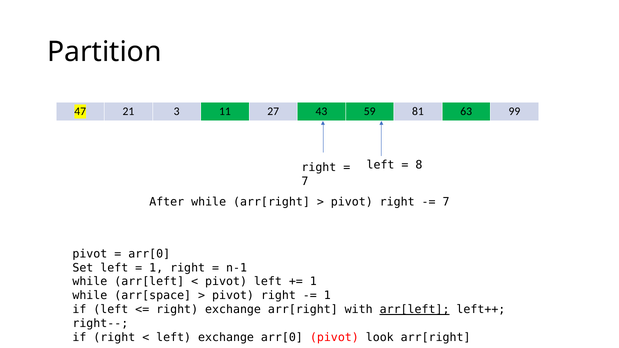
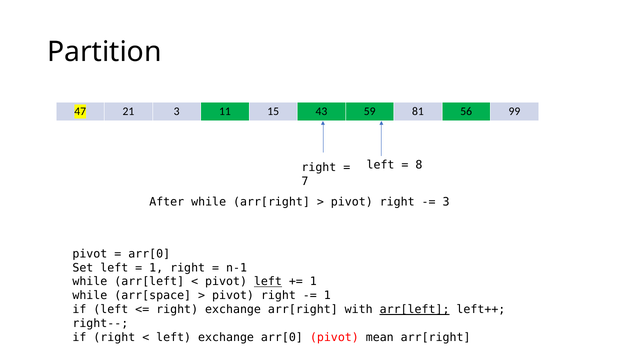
27: 27 -> 15
63: 63 -> 56
7 at (446, 202): 7 -> 3
left at (268, 282) underline: none -> present
look: look -> mean
